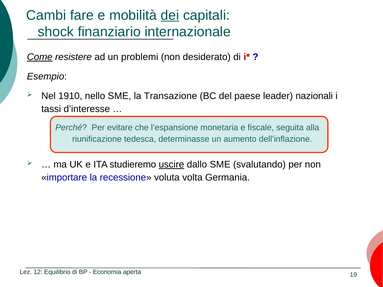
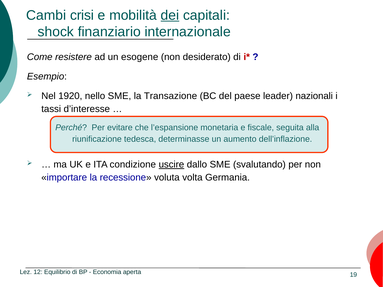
fare: fare -> crisi
Come underline: present -> none
problemi: problemi -> esogene
1910: 1910 -> 1920
studieremo: studieremo -> condizione
